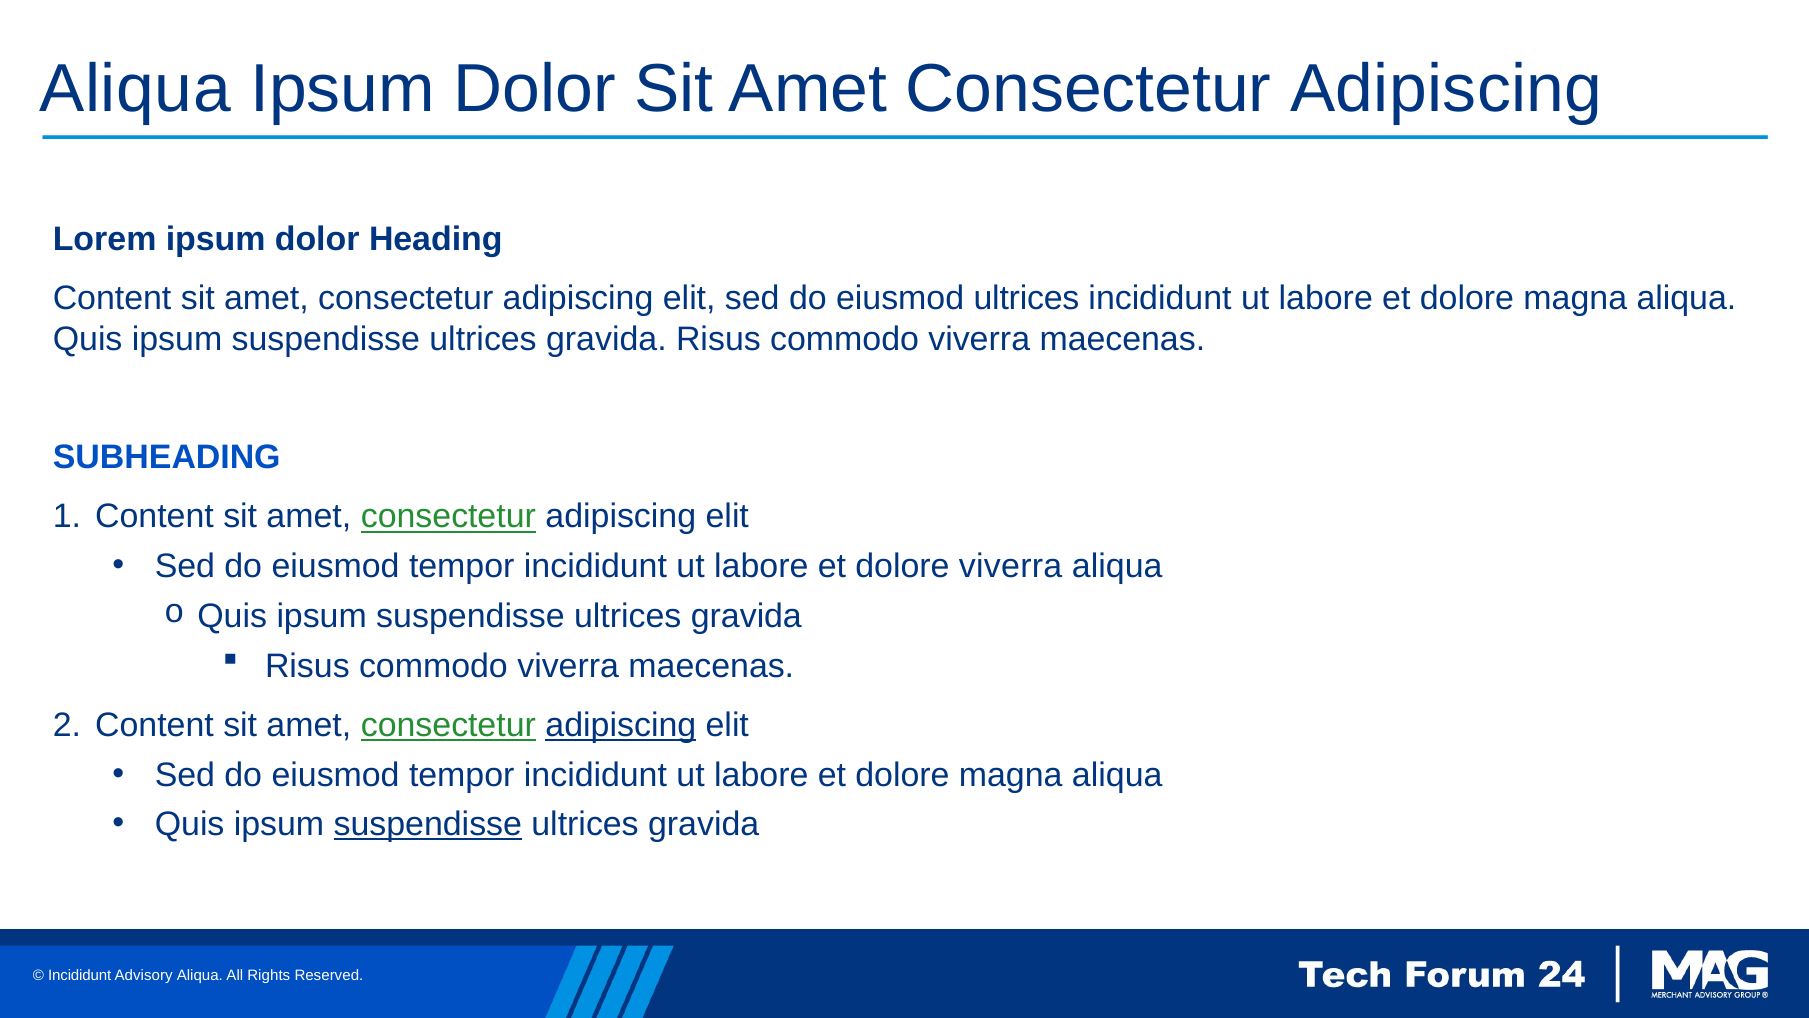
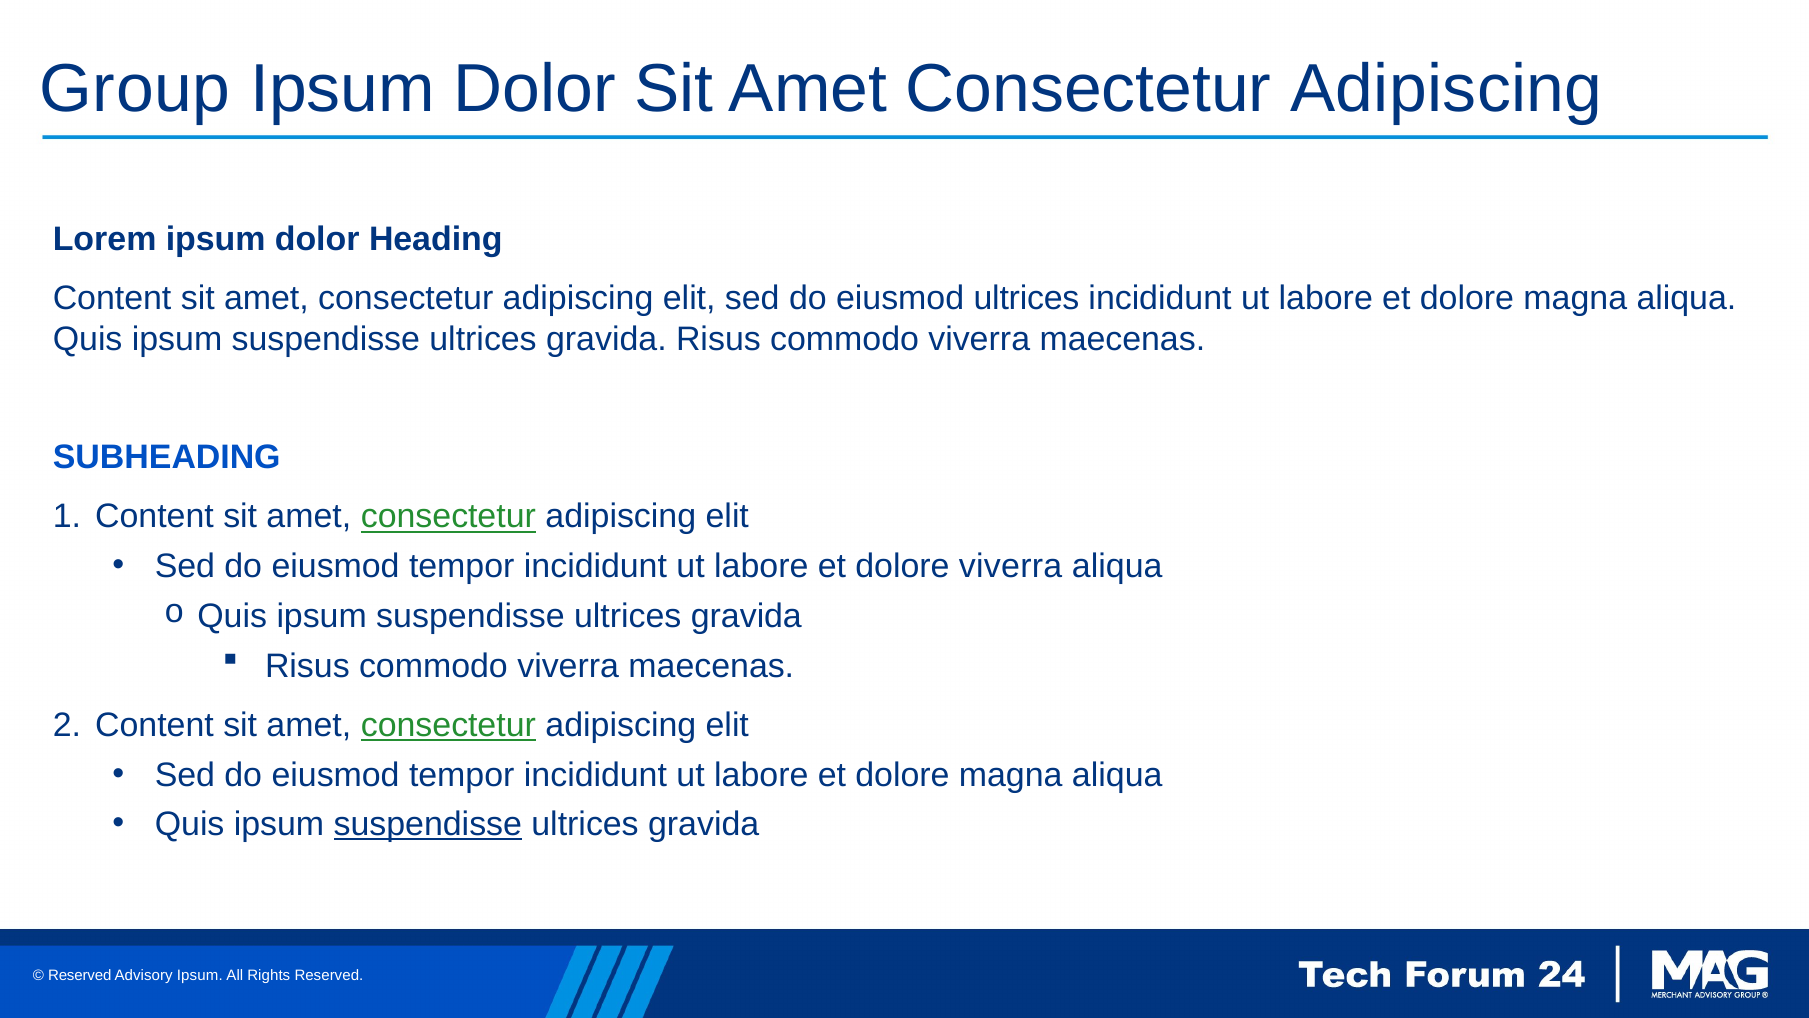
Aliqua at (135, 89): Aliqua -> Group
adipiscing at (621, 725) underline: present -> none
Incididunt at (80, 975): Incididunt -> Reserved
Advisory Aliqua: Aliqua -> Ipsum
